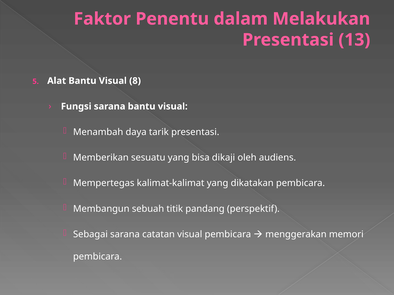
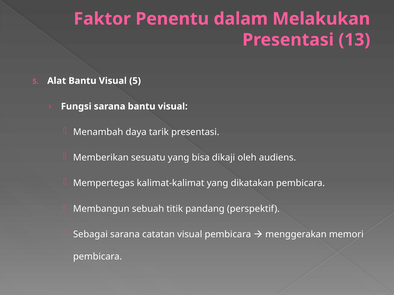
Visual 8: 8 -> 5
